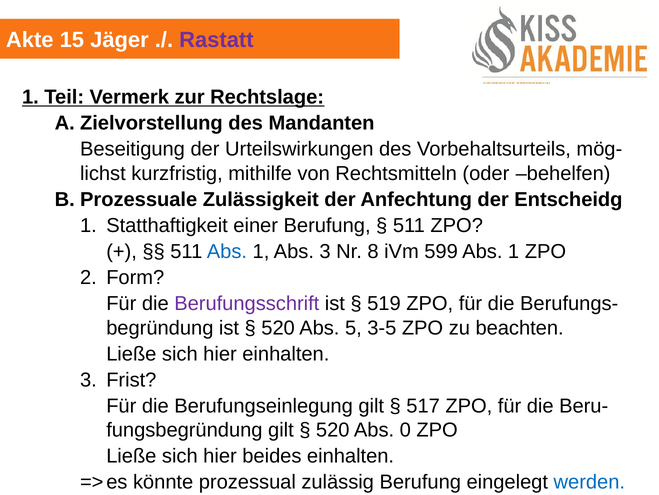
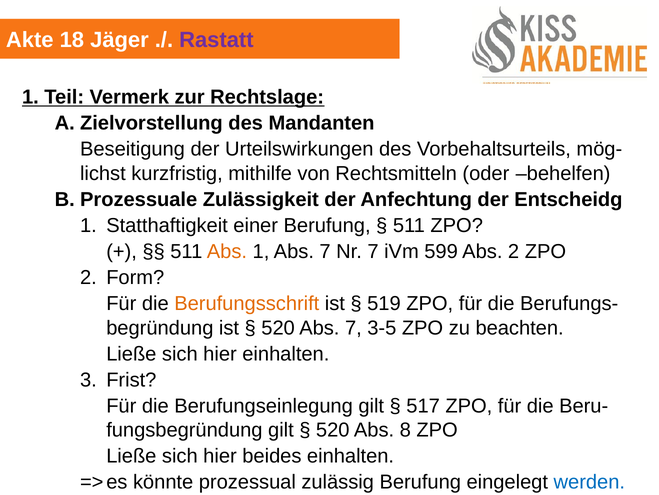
15: 15 -> 18
Abs at (227, 251) colour: blue -> orange
1 Abs 3: 3 -> 7
Nr 8: 8 -> 7
599 Abs 1: 1 -> 2
Berufungsschrift colour: purple -> orange
520 Abs 5: 5 -> 7
0: 0 -> 8
